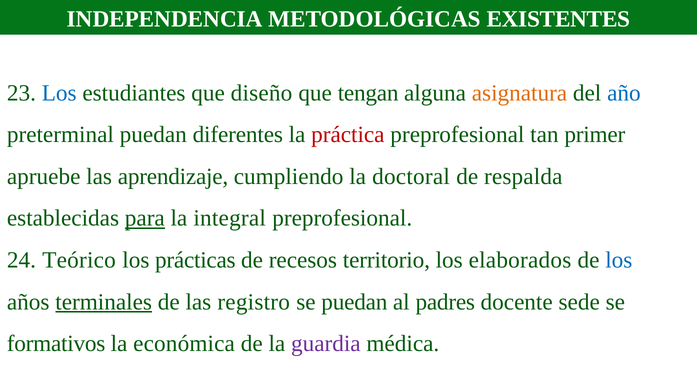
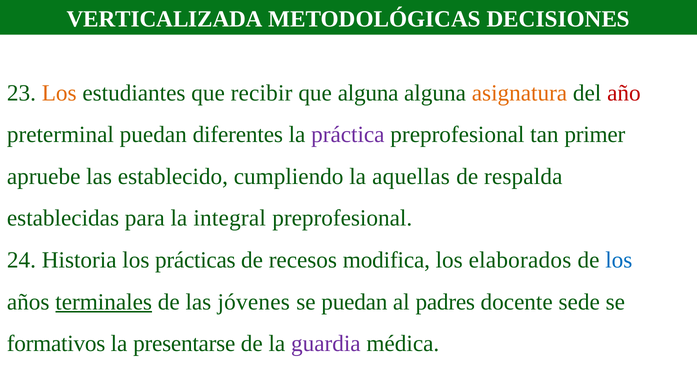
INDEPENDENCIA: INDEPENDENCIA -> VERTICALIZADA
EXISTENTES: EXISTENTES -> DECISIONES
Los at (59, 93) colour: blue -> orange
diseño: diseño -> recibir
que tengan: tengan -> alguna
año colour: blue -> red
práctica colour: red -> purple
aprendizaje: aprendizaje -> establecido
doctoral: doctoral -> aquellas
para underline: present -> none
Teórico: Teórico -> Historia
territorio: territorio -> modifica
registro: registro -> jóvenes
económica: económica -> presentarse
